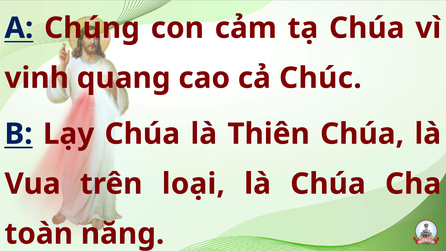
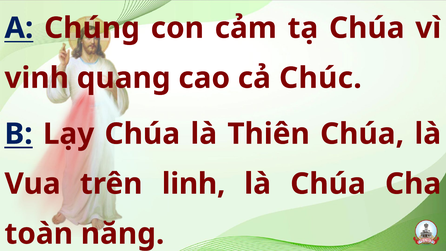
loại: loại -> linh
